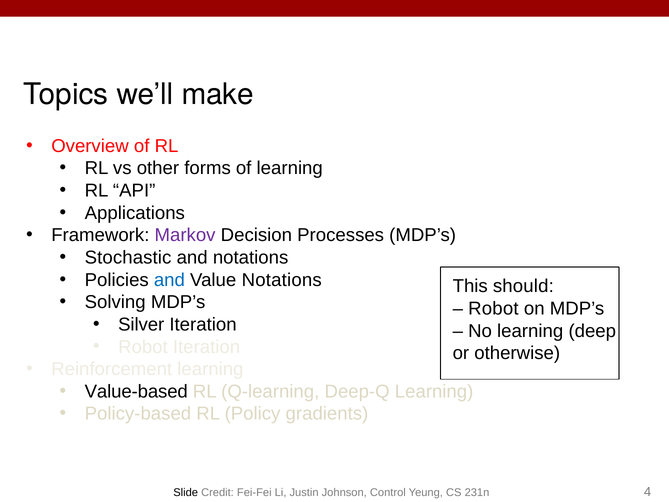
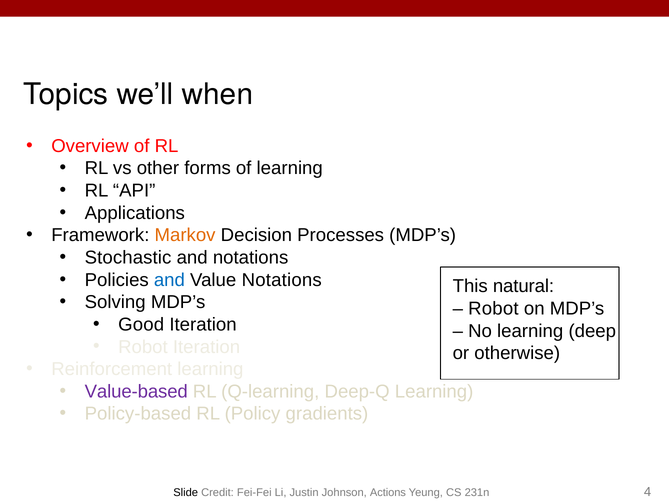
make: make -> when
Markov colour: purple -> orange
should: should -> natural
Silver: Silver -> Good
Value-based colour: black -> purple
Control: Control -> Actions
